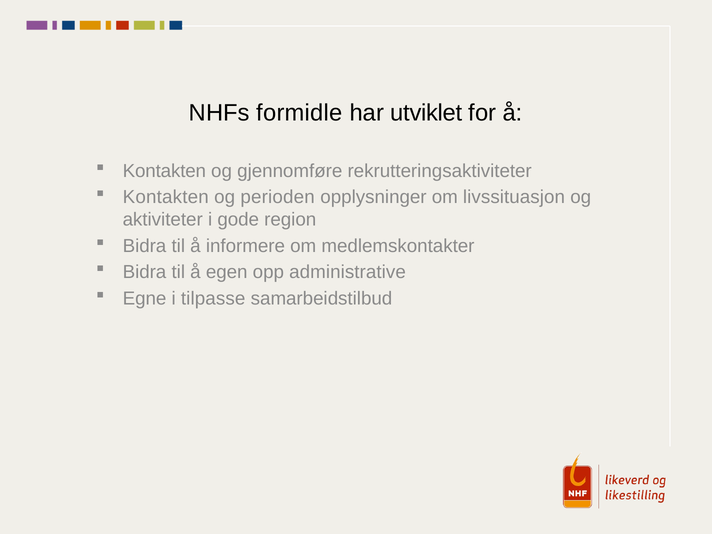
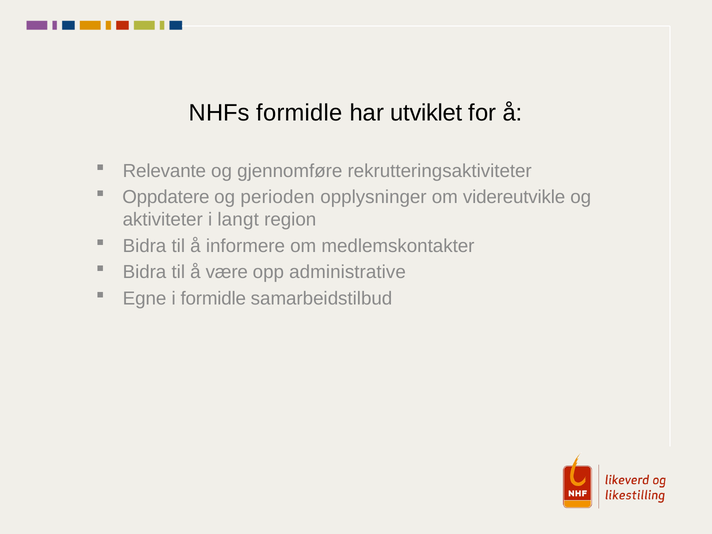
Kontakten at (164, 171): Kontakten -> Relevante
Kontakten at (166, 197): Kontakten -> Oppdatere
livssituasjon: livssituasjon -> videreutvikle
gode: gode -> langt
egen: egen -> være
i tilpasse: tilpasse -> formidle
